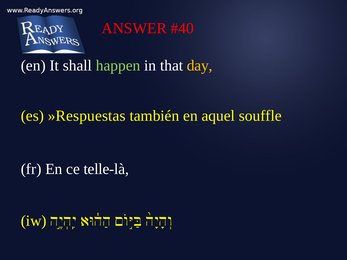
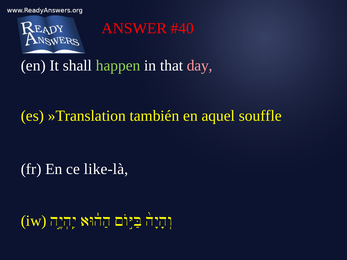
day colour: yellow -> pink
»Respuestas: »Respuestas -> »Translation
telle-là: telle-là -> like-là
